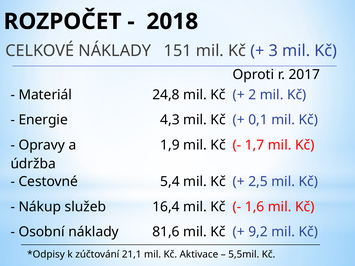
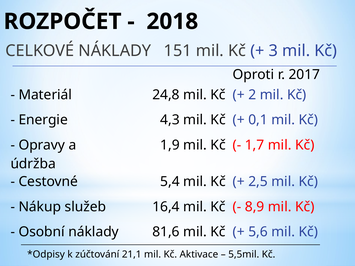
1,6: 1,6 -> 8,9
9,2: 9,2 -> 5,6
